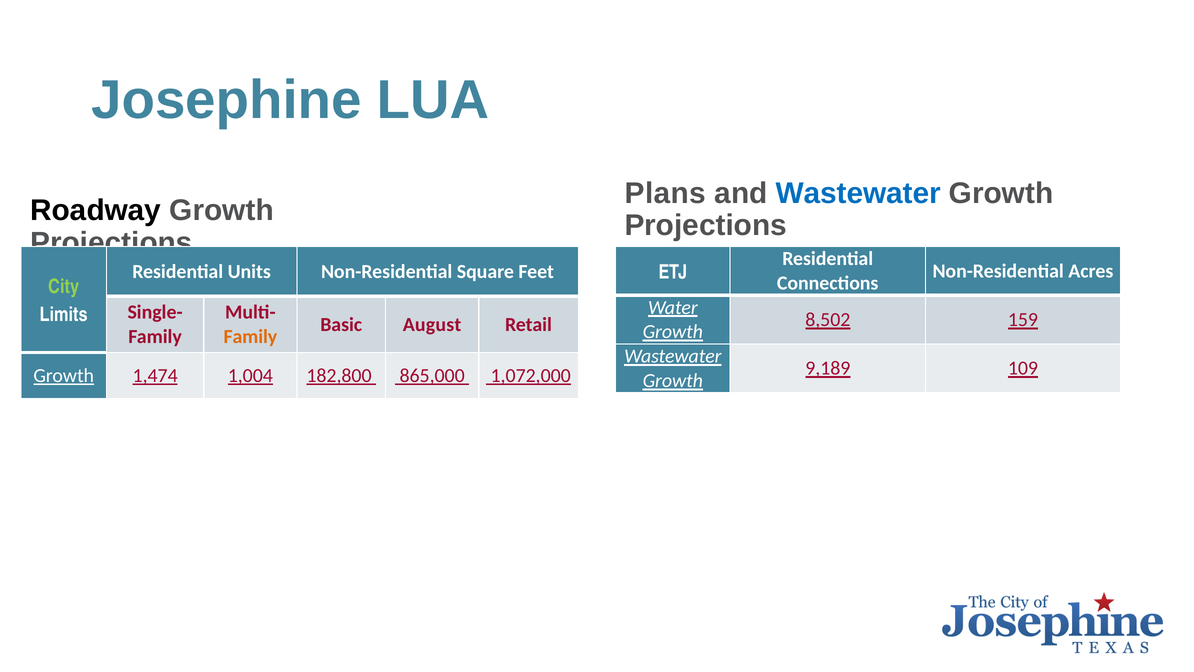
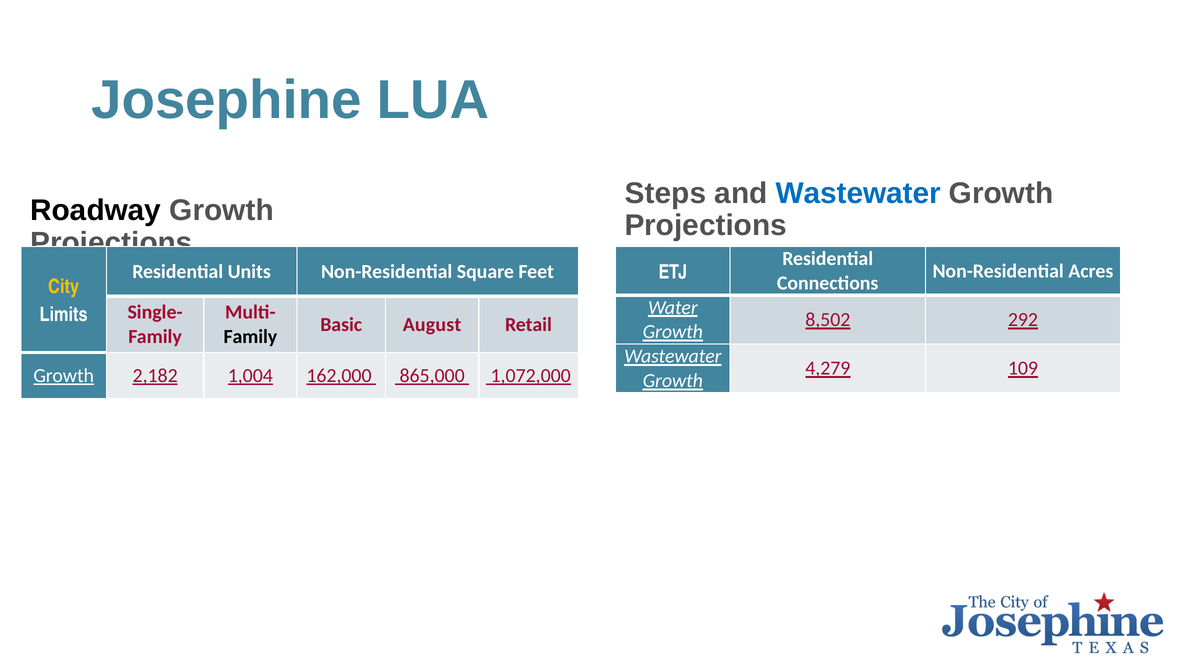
Plans: Plans -> Steps
City colour: light green -> yellow
159: 159 -> 292
Family at (250, 337) colour: orange -> black
9,189: 9,189 -> 4,279
1,474: 1,474 -> 2,182
182,800: 182,800 -> 162,000
